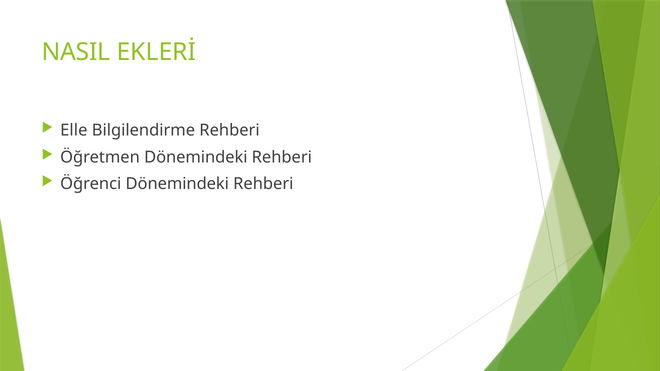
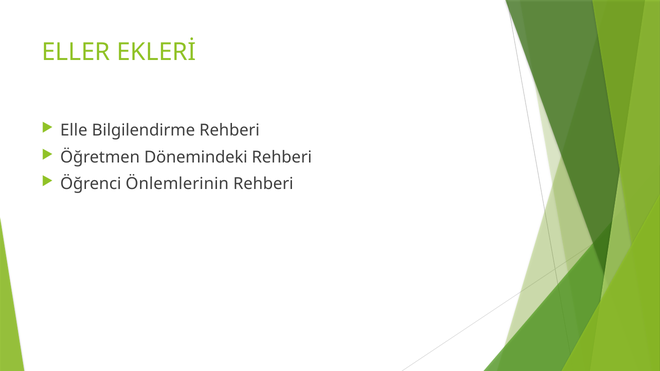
NASIL: NASIL -> ELLER
Öğrenci Dönemindeki: Dönemindeki -> Önlemlerinin
